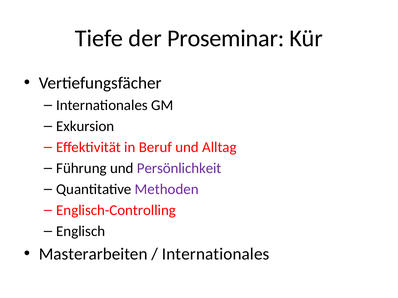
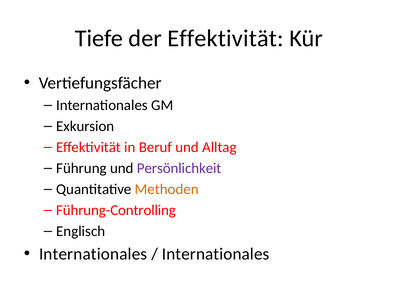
der Proseminar: Proseminar -> Effektivität
Methoden colour: purple -> orange
Englisch-Controlling: Englisch-Controlling -> Führung-Controlling
Masterarbeiten at (93, 254): Masterarbeiten -> Internationales
